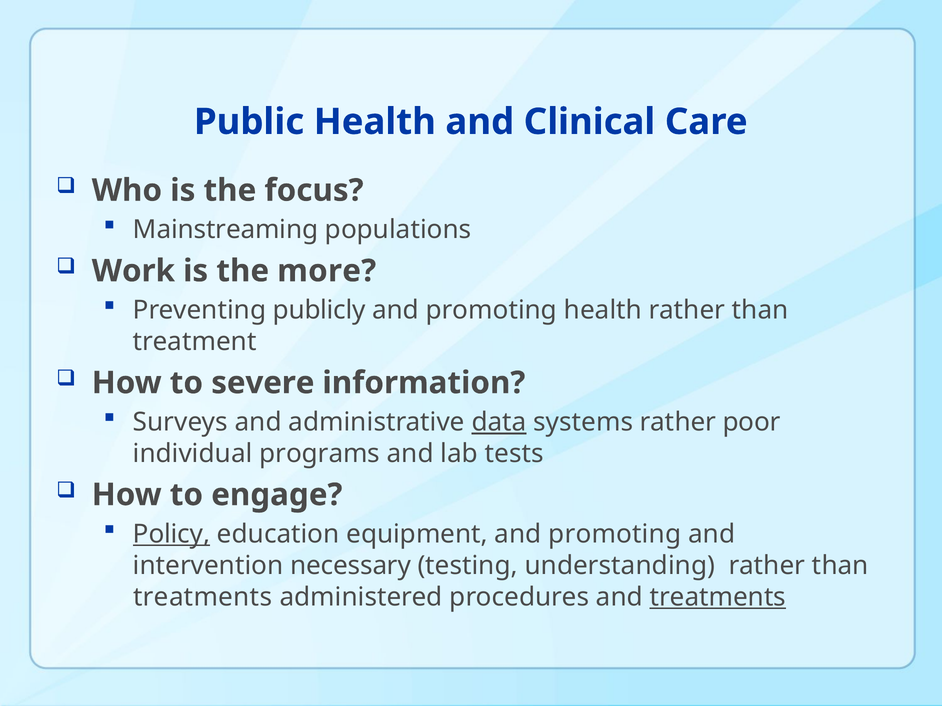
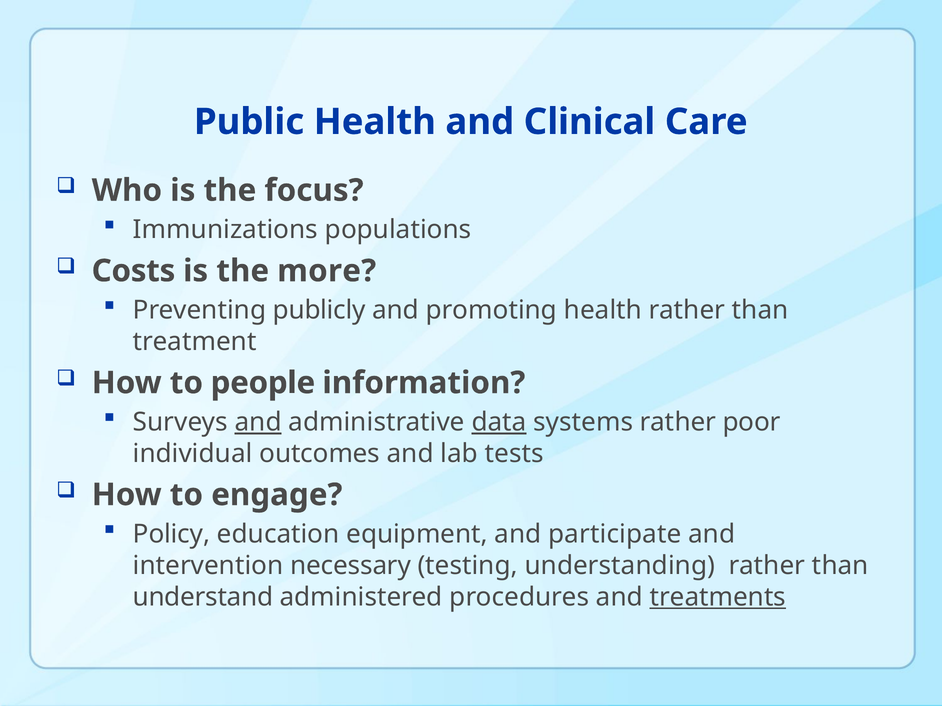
Mainstreaming: Mainstreaming -> Immunizations
Work: Work -> Costs
severe: severe -> people
and at (258, 423) underline: none -> present
programs: programs -> outcomes
Policy underline: present -> none
promoting at (615, 535): promoting -> participate
treatments at (203, 597): treatments -> understand
